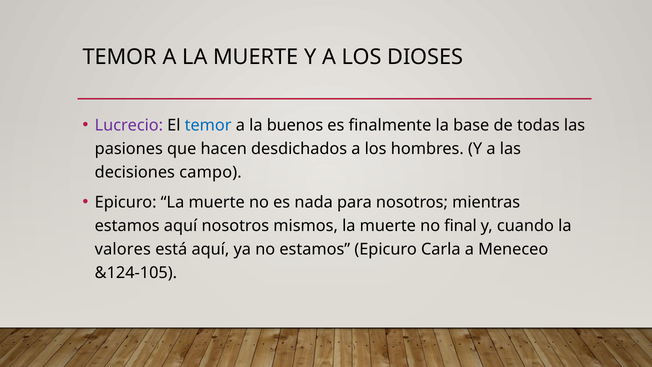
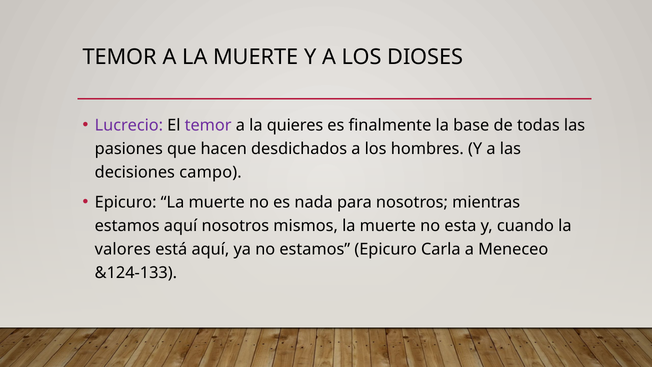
temor at (208, 125) colour: blue -> purple
buenos: buenos -> quieres
final: final -> esta
&124-105: &124-105 -> &124-133
